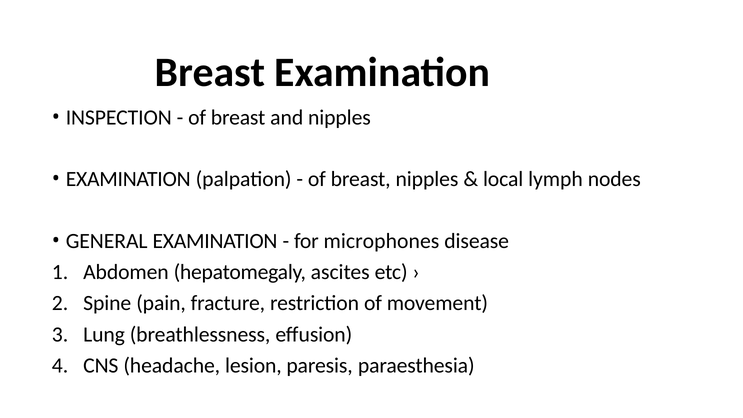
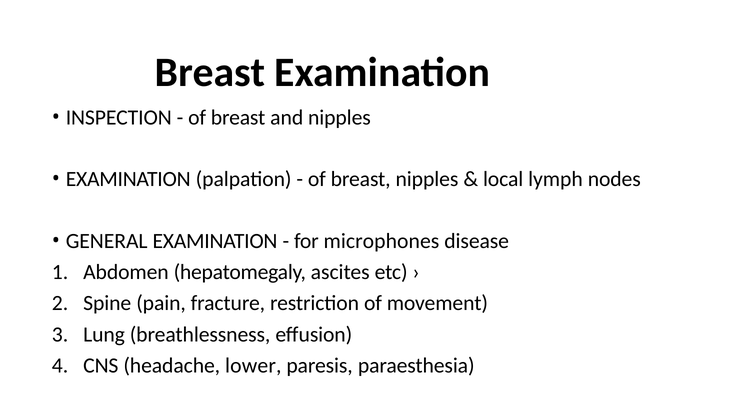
lesion: lesion -> lower
